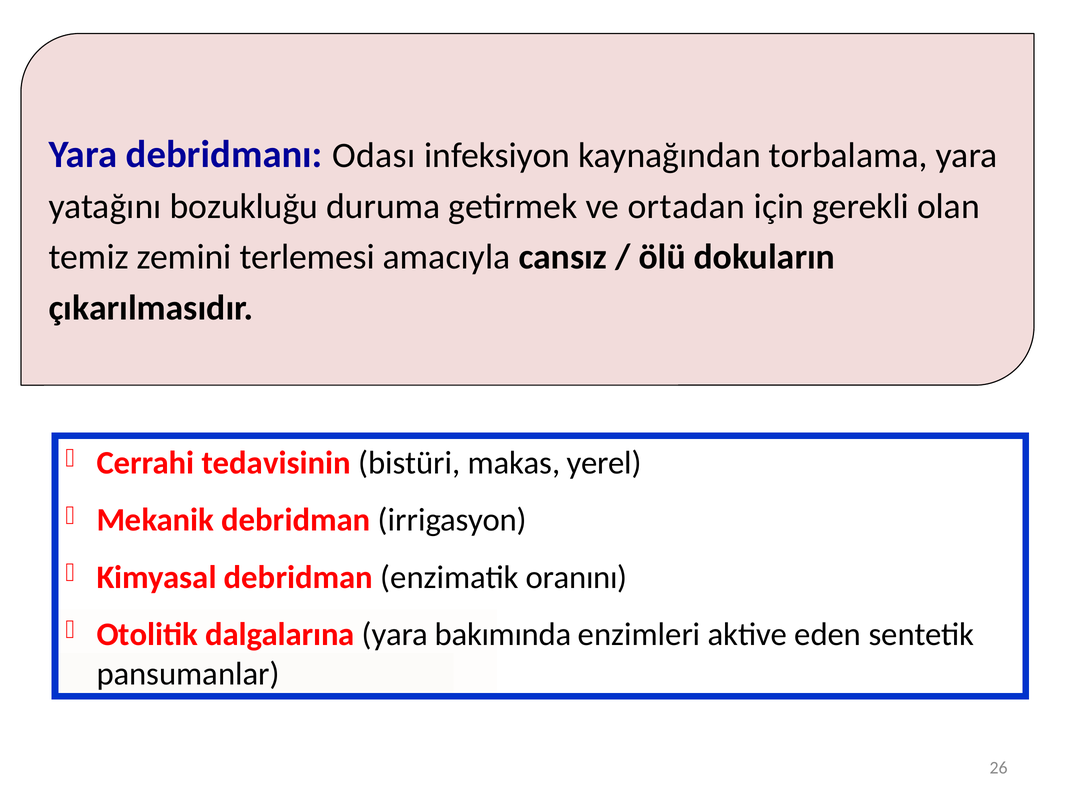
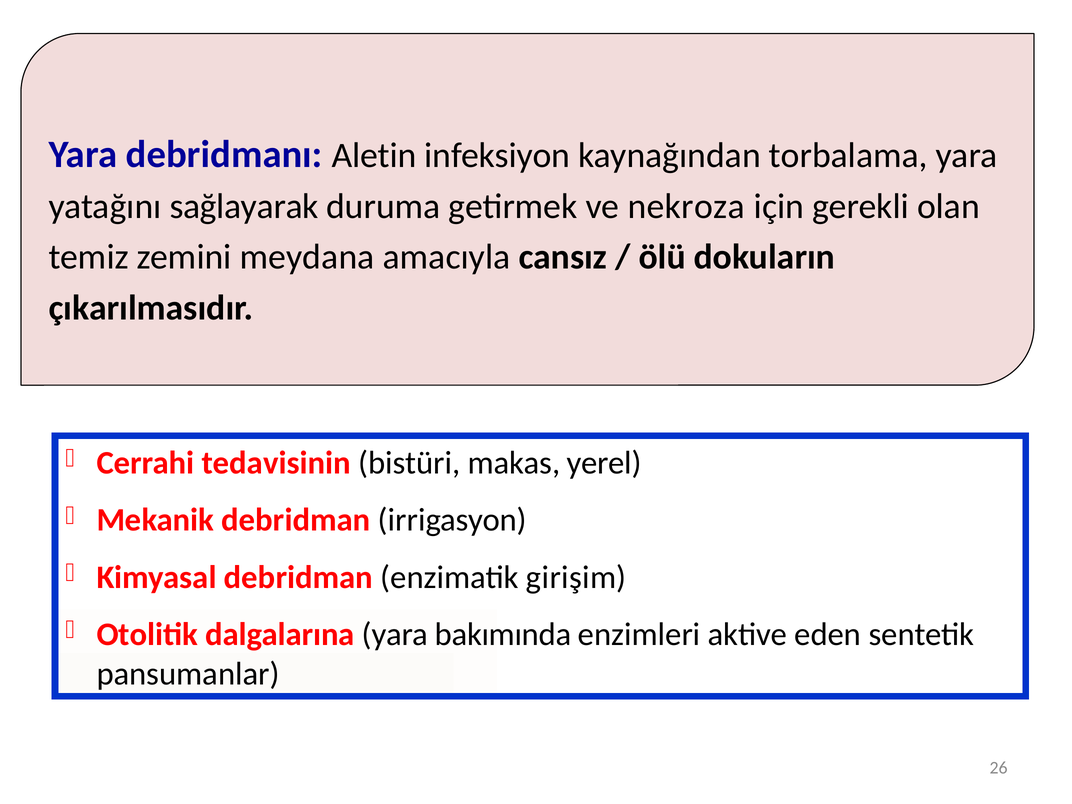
Odası: Odası -> Aletin
bozukluğu: bozukluğu -> sağlayarak
ortadan: ortadan -> nekroza
terlemesi: terlemesi -> meydana
oranını: oranını -> girişim
